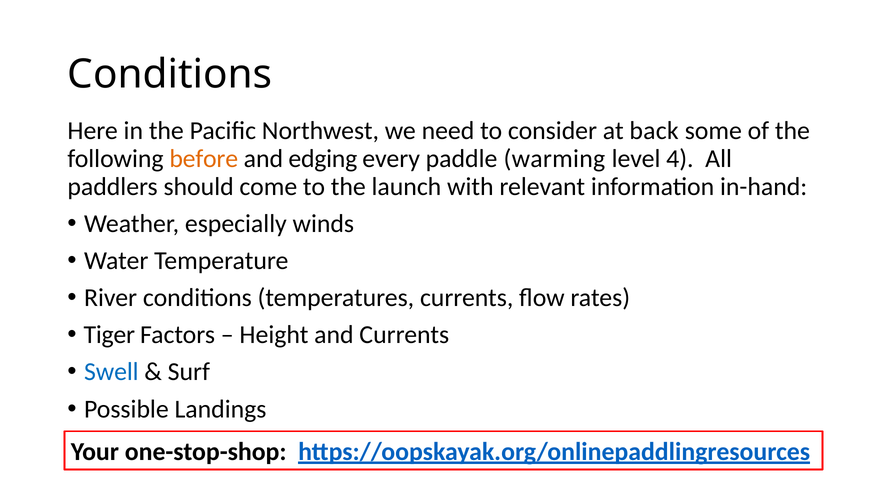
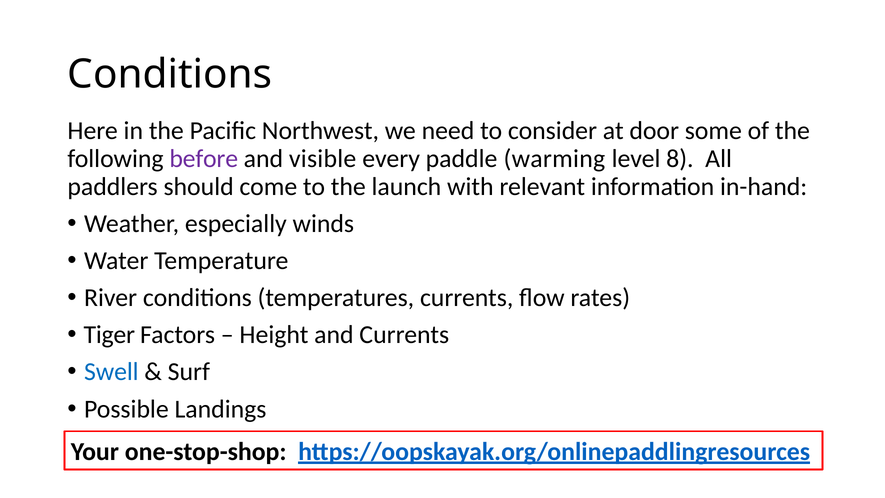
back: back -> door
before colour: orange -> purple
edging: edging -> visible
4: 4 -> 8
